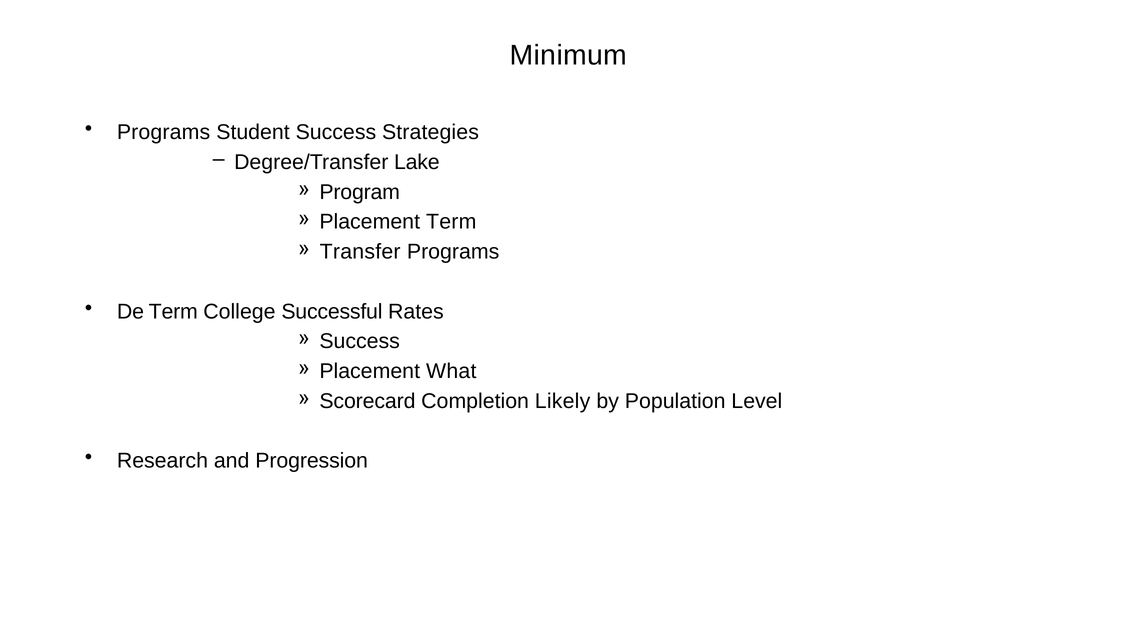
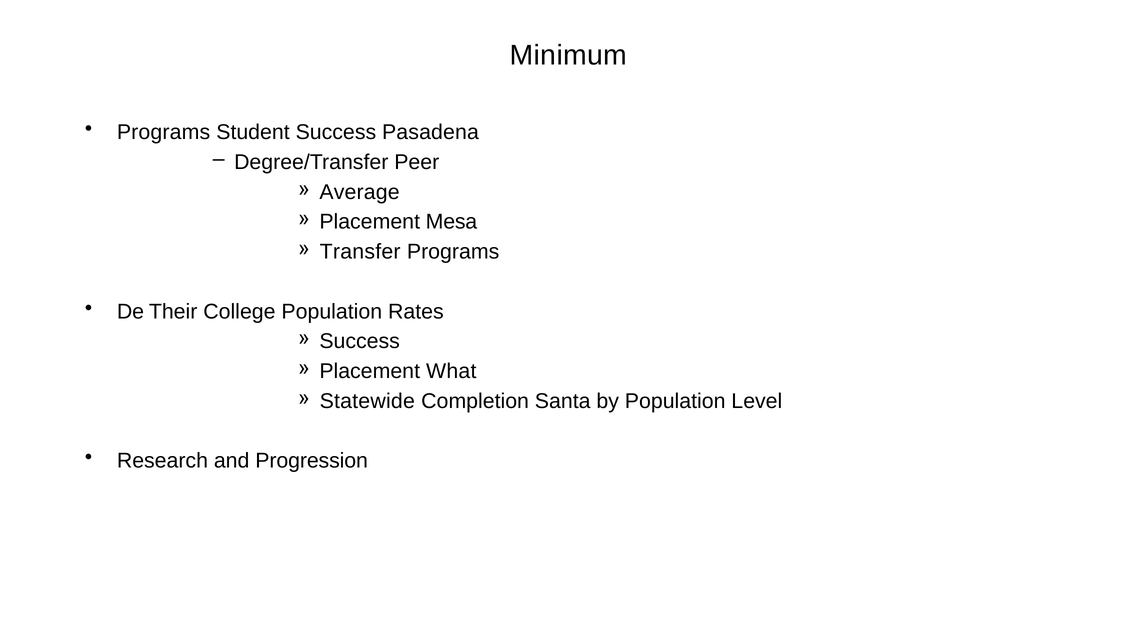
Strategies: Strategies -> Pasadena
Lake: Lake -> Peer
Program: Program -> Average
Placement Term: Term -> Mesa
De Term: Term -> Their
College Successful: Successful -> Population
Scorecard: Scorecard -> Statewide
Likely: Likely -> Santa
